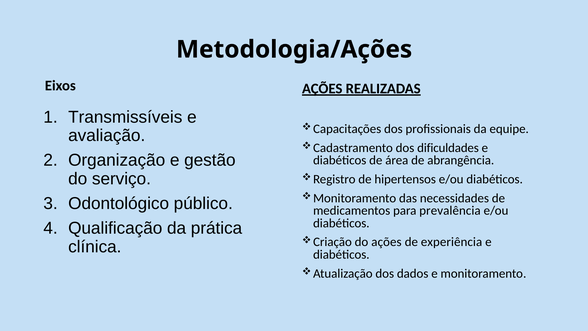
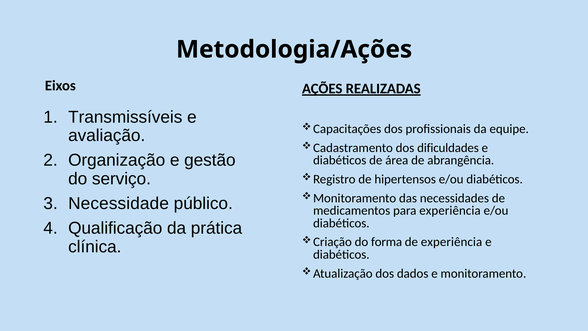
Odontológico: Odontológico -> Necessidade
para prevalência: prevalência -> experiência
do ações: ações -> forma
